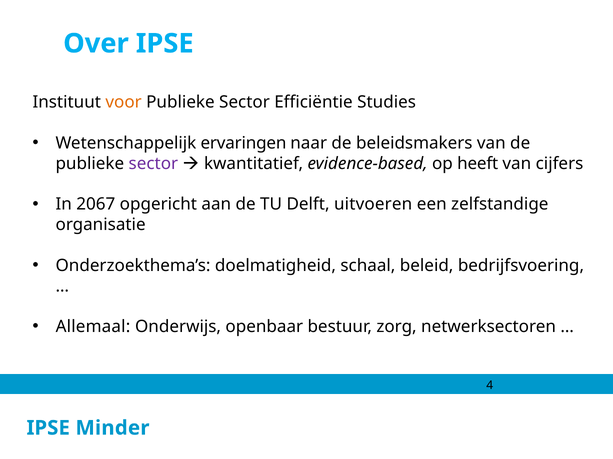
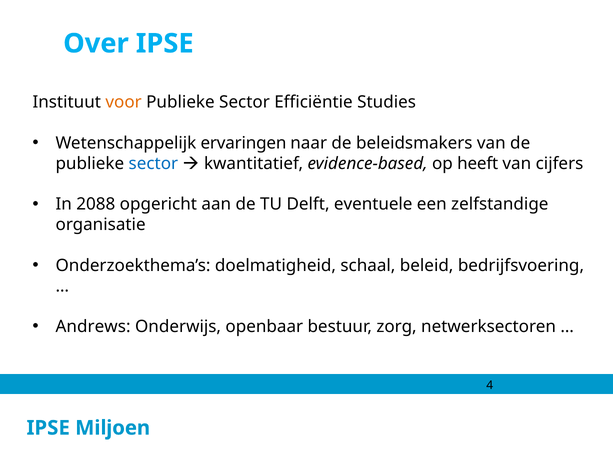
sector at (153, 164) colour: purple -> blue
2067: 2067 -> 2088
uitvoeren: uitvoeren -> eventuele
Allemaal: Allemaal -> Andrews
Minder: Minder -> Miljoen
